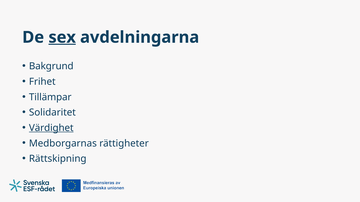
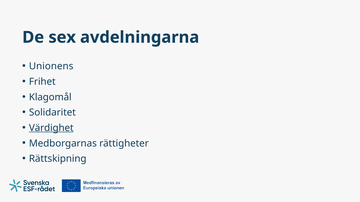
sex underline: present -> none
Bakgrund: Bakgrund -> Unionens
Tillämpar: Tillämpar -> Klagomål
